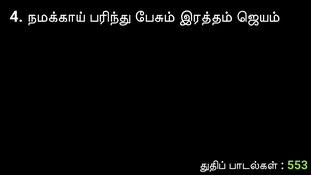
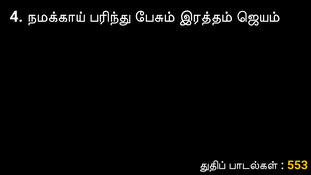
553 colour: light green -> yellow
